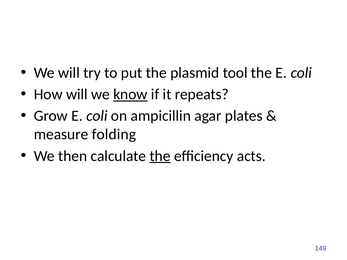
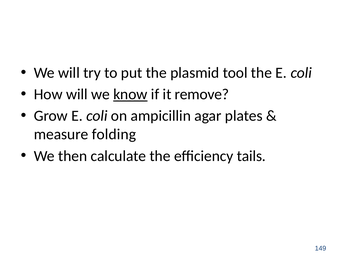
repeats: repeats -> remove
the at (160, 156) underline: present -> none
acts: acts -> tails
